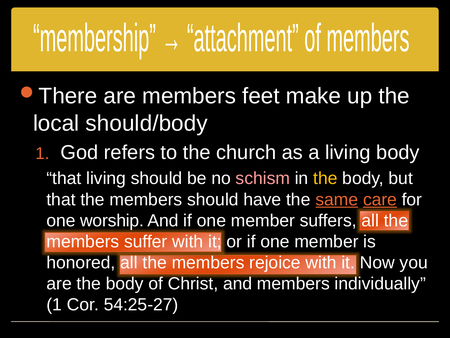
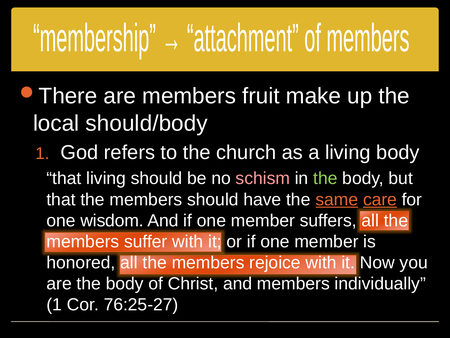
feet: feet -> fruit
the at (325, 178) colour: yellow -> light green
worship: worship -> wisdom
54:25-27: 54:25-27 -> 76:25-27
